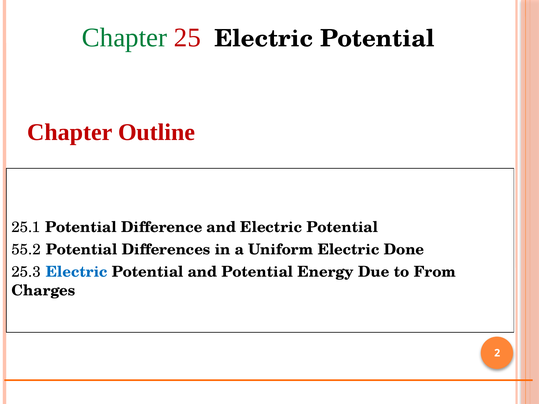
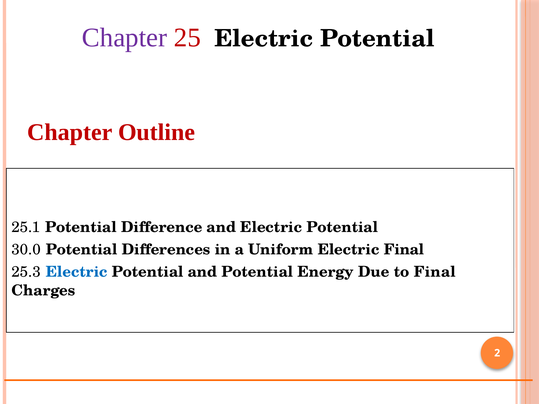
Chapter at (125, 38) colour: green -> purple
55.2: 55.2 -> 30.0
Electric Done: Done -> Final
to From: From -> Final
